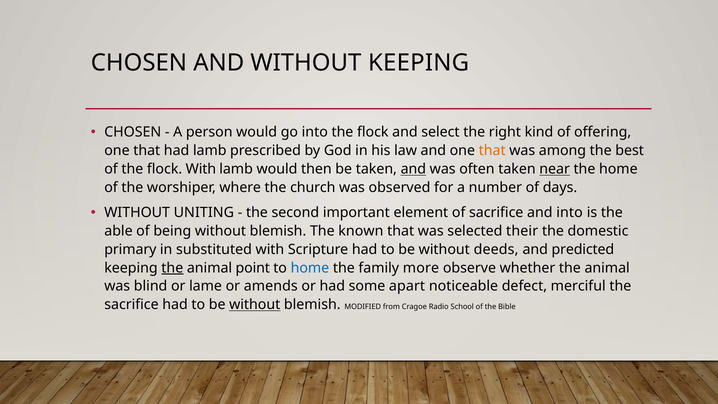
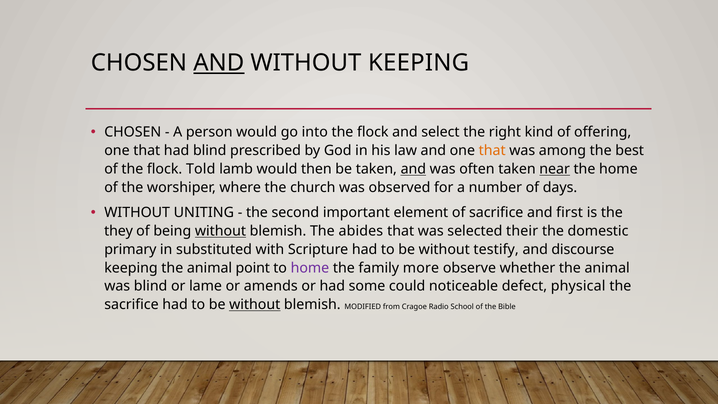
AND at (219, 63) underline: none -> present
had lamb: lamb -> blind
flock With: With -> Told
and into: into -> first
able: able -> they
without at (220, 231) underline: none -> present
known: known -> abides
deeds: deeds -> testify
predicted: predicted -> discourse
the at (172, 268) underline: present -> none
home at (310, 268) colour: blue -> purple
apart: apart -> could
merciful: merciful -> physical
